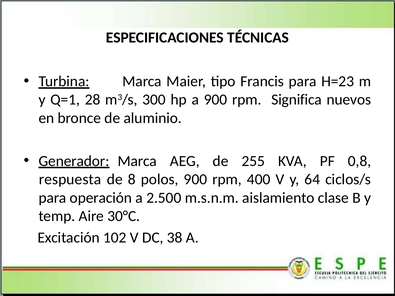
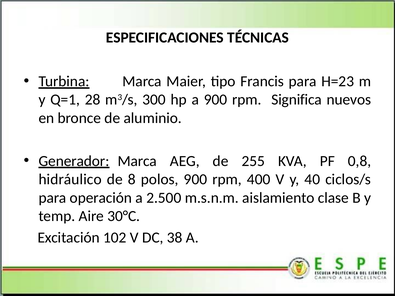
respuesta: respuesta -> hidráulico
64: 64 -> 40
